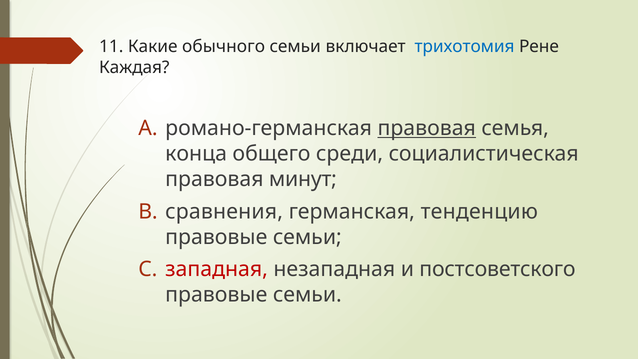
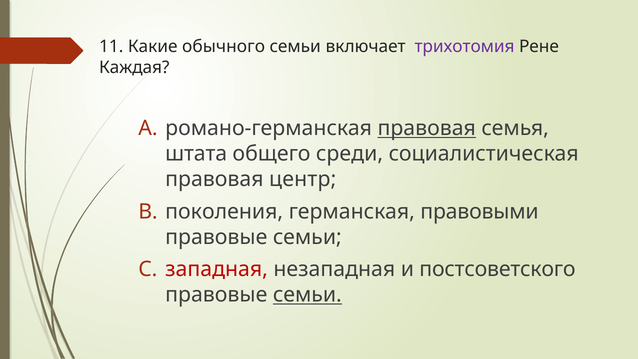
трихотомия colour: blue -> purple
конца: конца -> штата
минут: минут -> центр
сравнения: сравнения -> поколения
тенденцию: тенденцию -> правовыми
семьи at (307, 295) underline: none -> present
